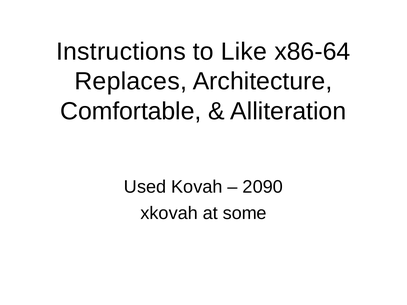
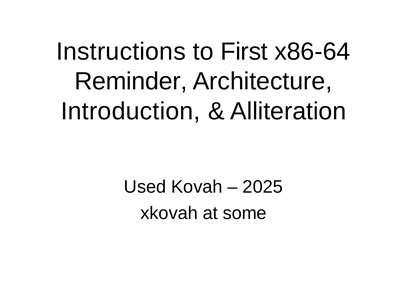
Like: Like -> First
Replaces: Replaces -> Reminder
Comfortable: Comfortable -> Introduction
2090: 2090 -> 2025
